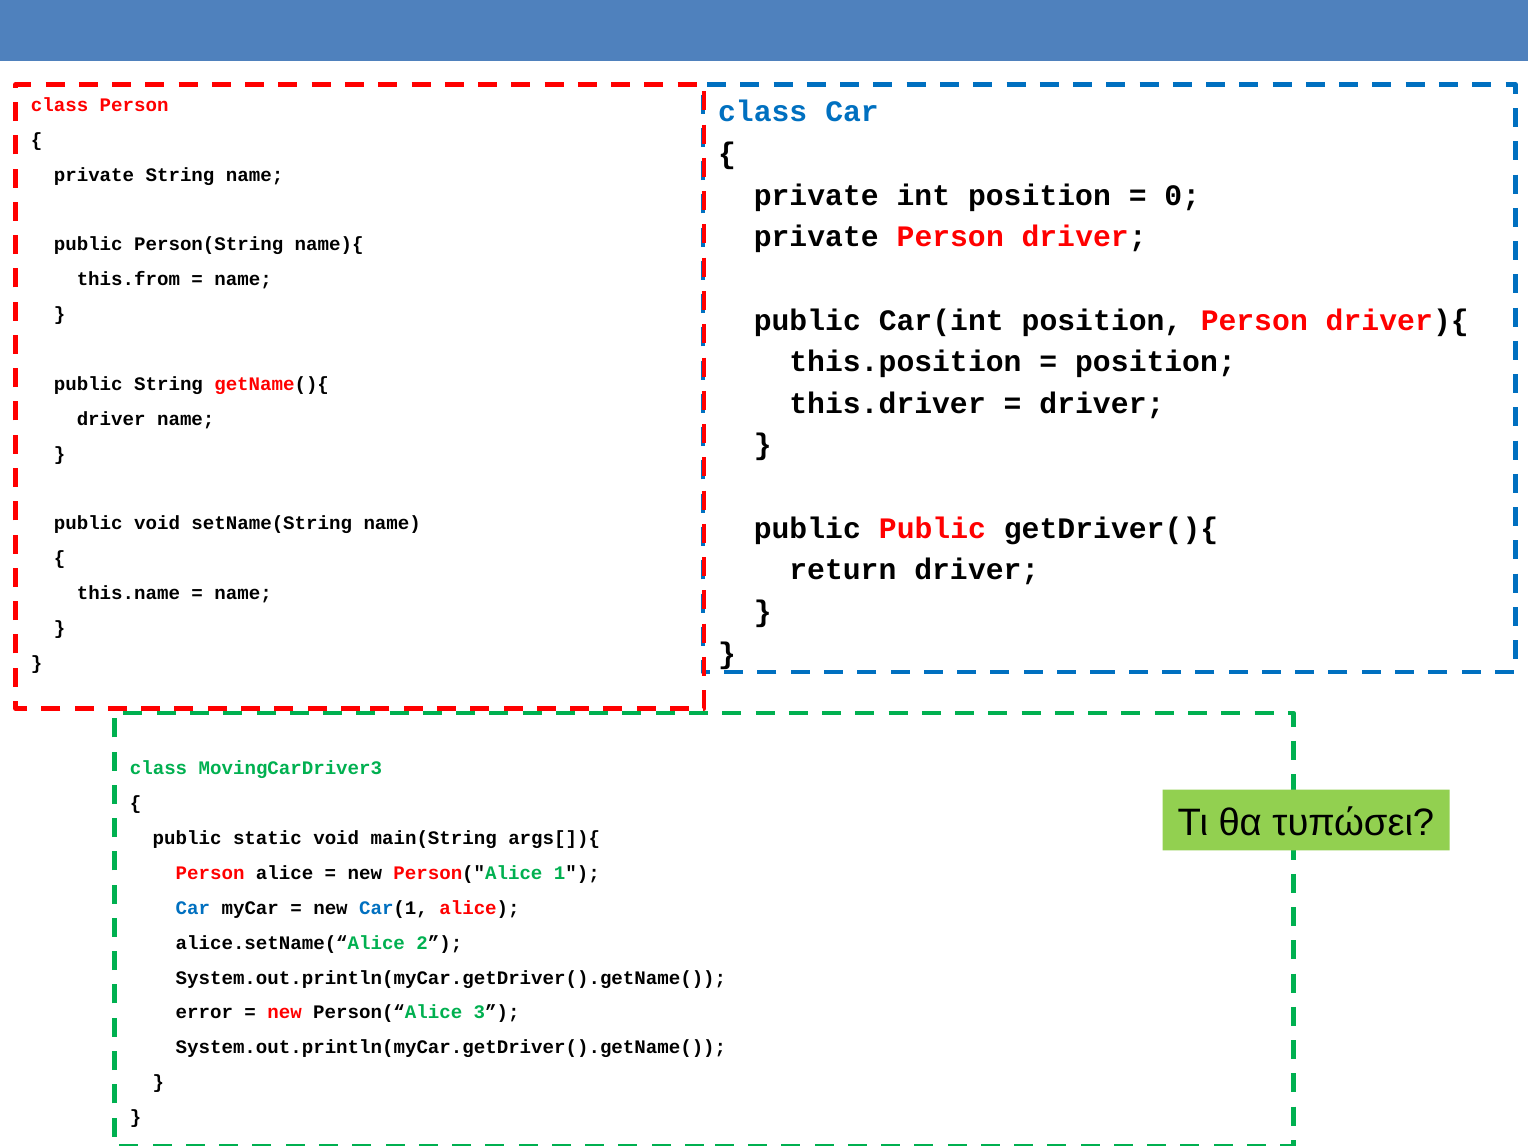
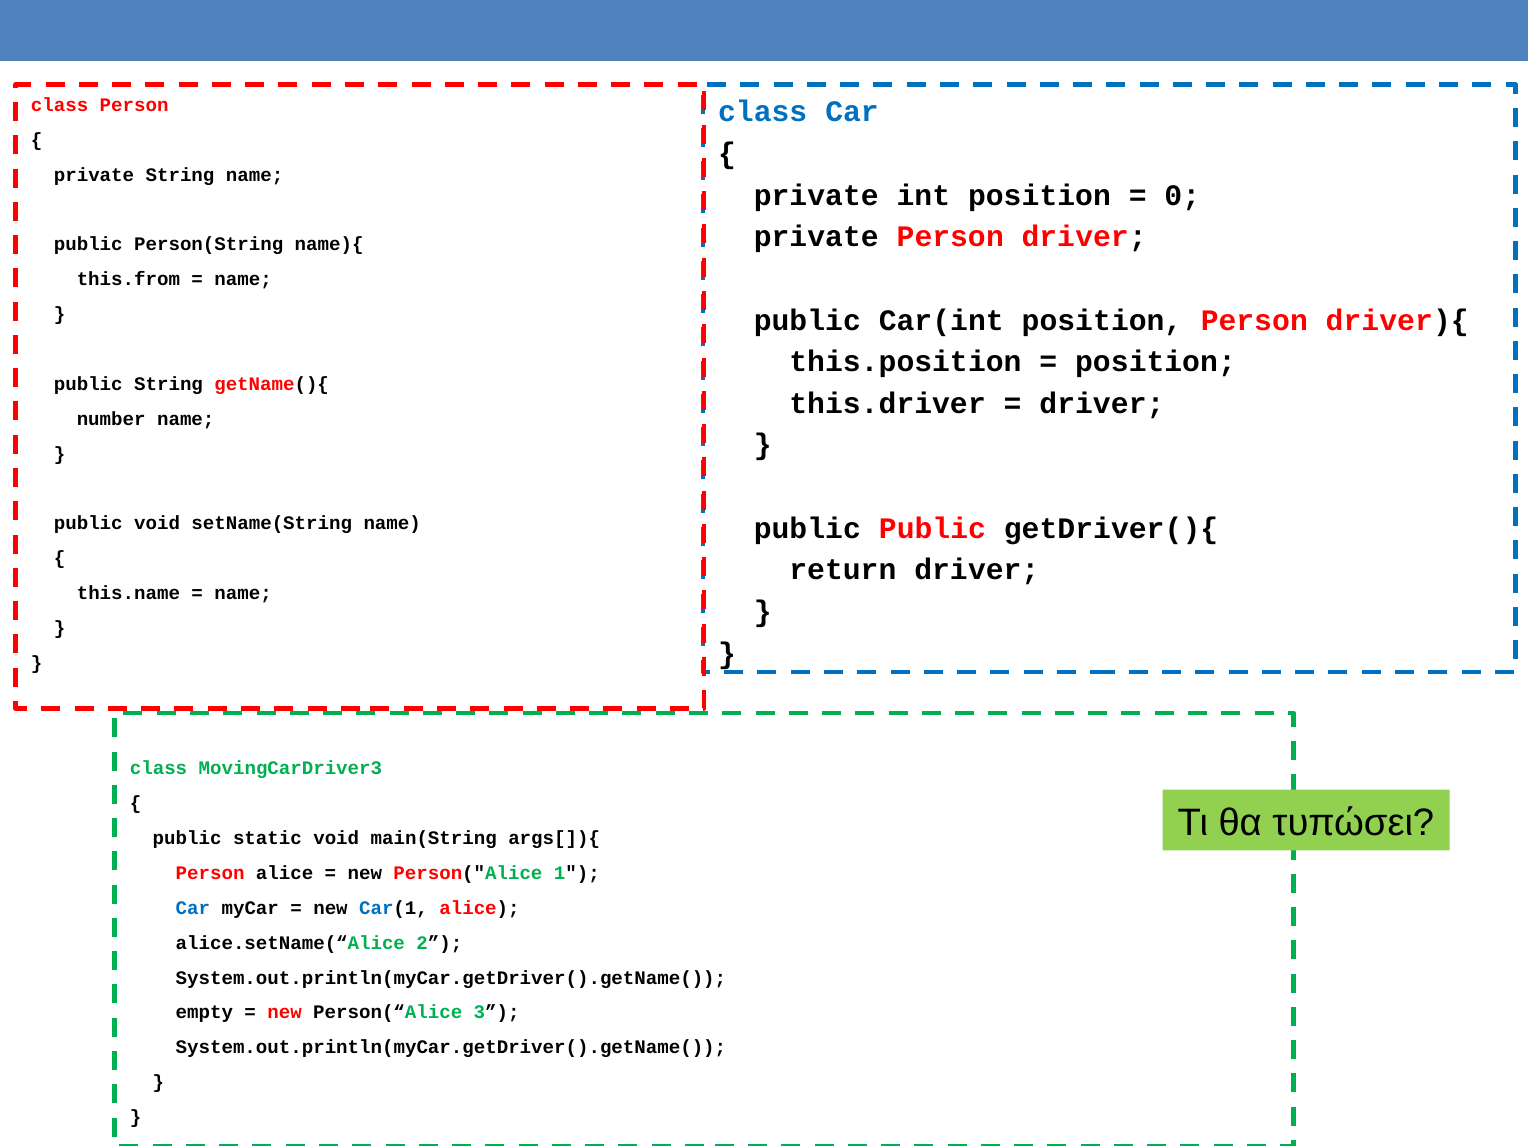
driver at (111, 419): driver -> number
error: error -> empty
